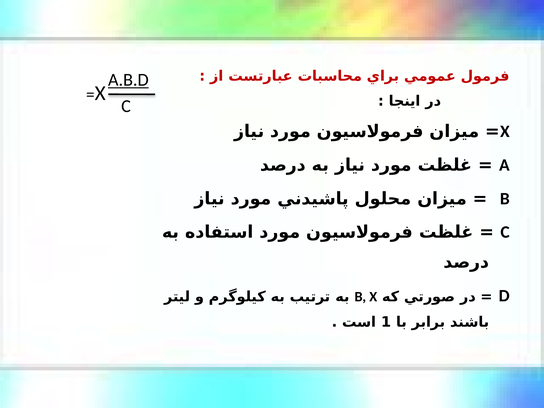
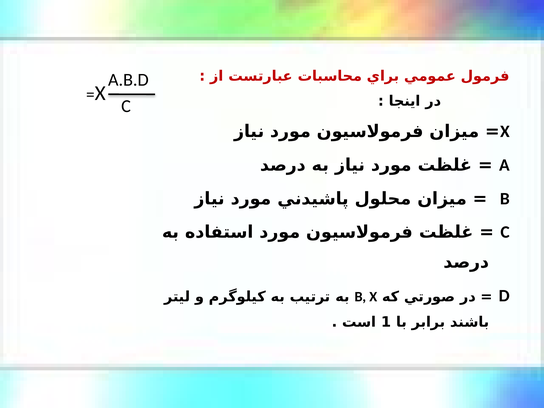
A.B.D underline: present -> none
